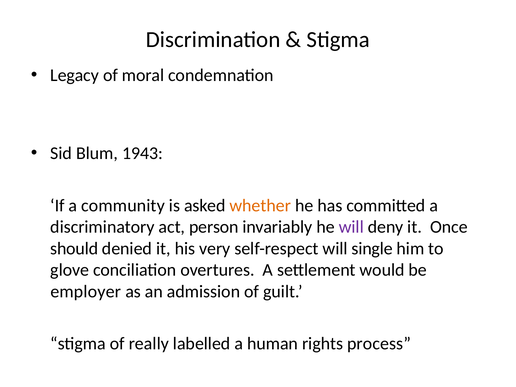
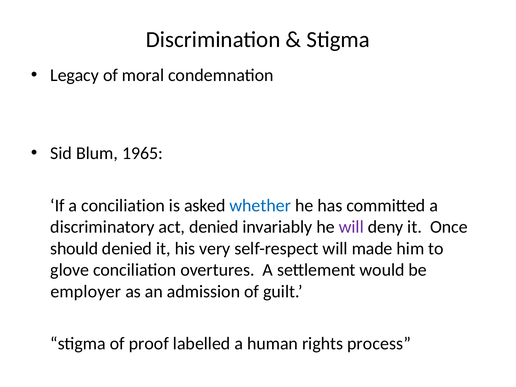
1943: 1943 -> 1965
a community: community -> conciliation
whether colour: orange -> blue
act person: person -> denied
single: single -> made
really: really -> proof
